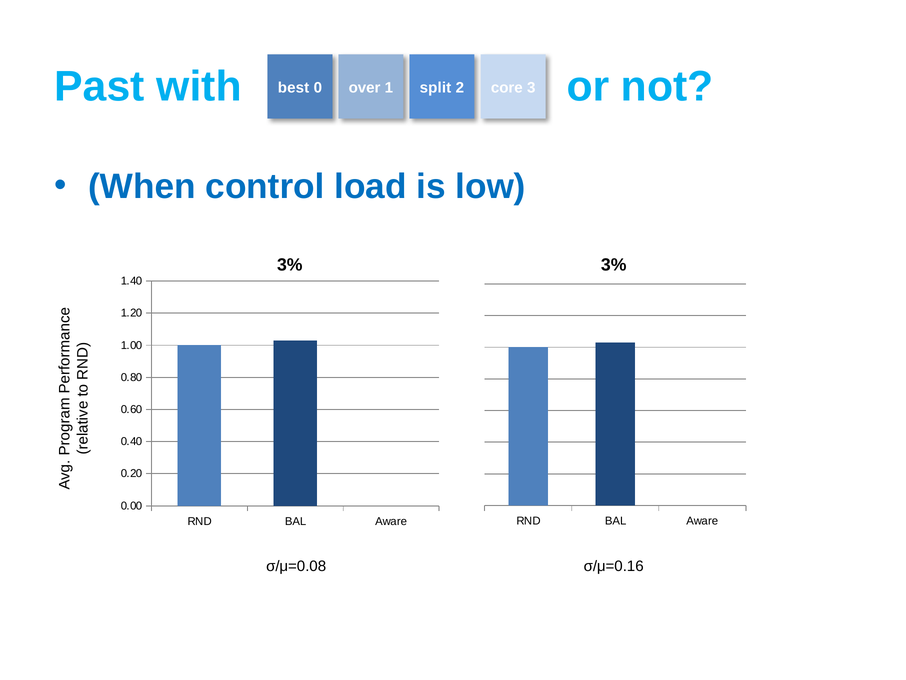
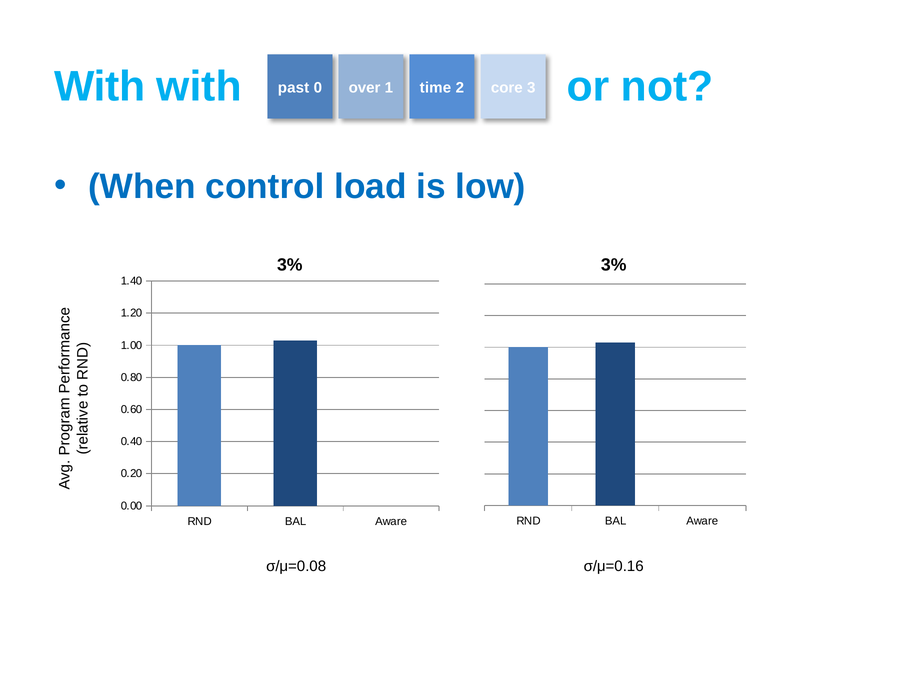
Past at (99, 87): Past -> With
best: best -> past
split: split -> time
